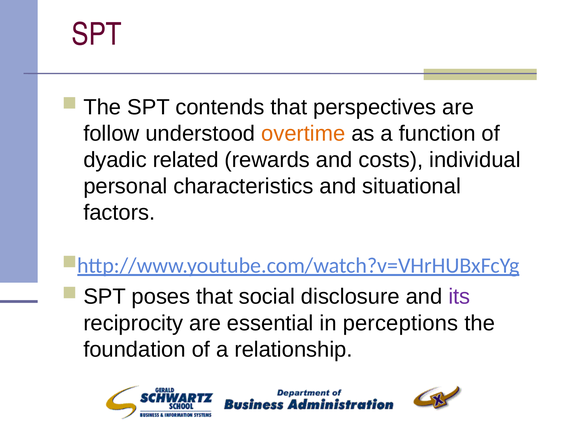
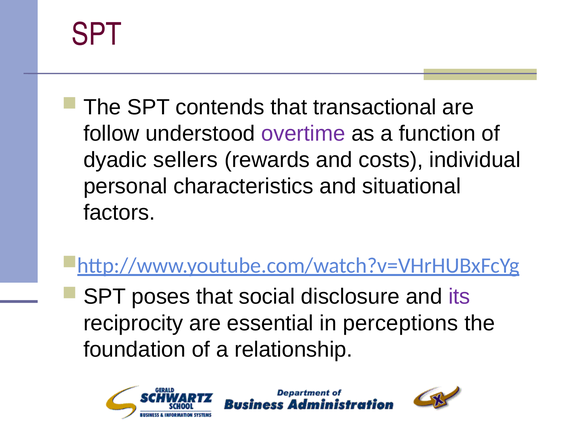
perspectives: perspectives -> transactional
overtime colour: orange -> purple
related: related -> sellers
